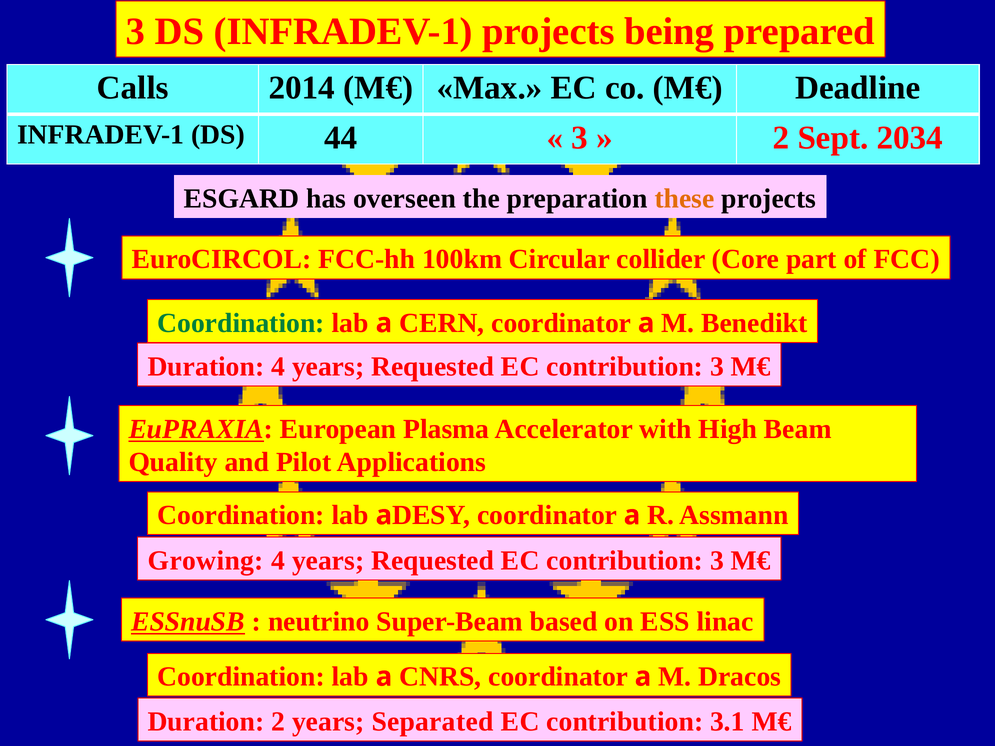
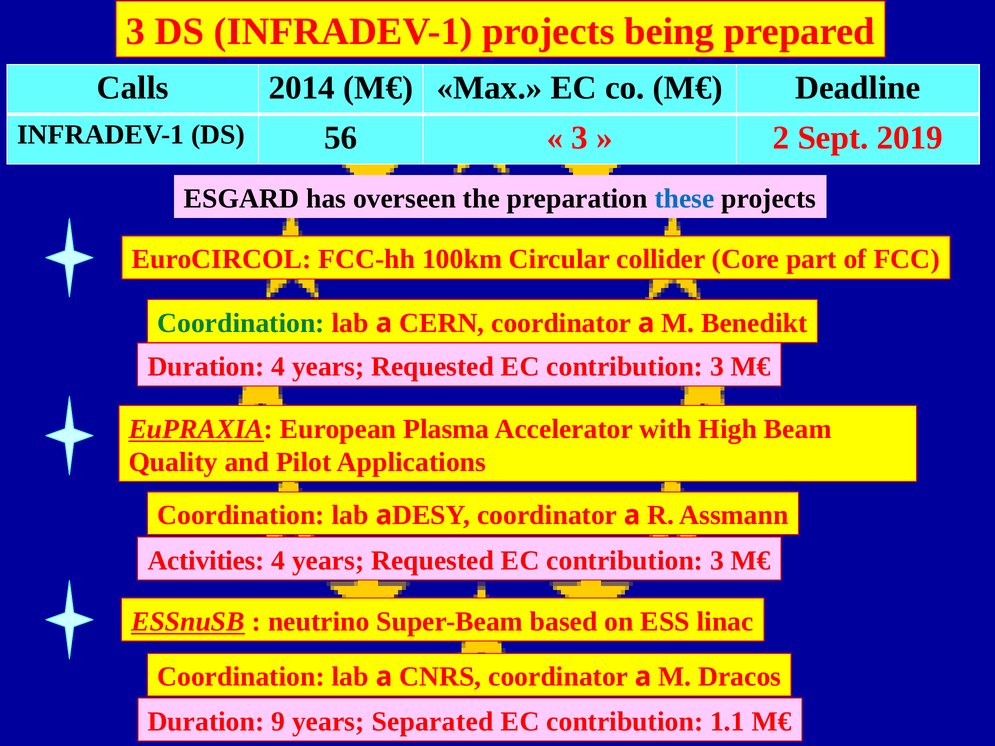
44: 44 -> 56
2034: 2034 -> 2019
these colour: orange -> blue
Growing: Growing -> Activities
Duration 2: 2 -> 9
3.1: 3.1 -> 1.1
